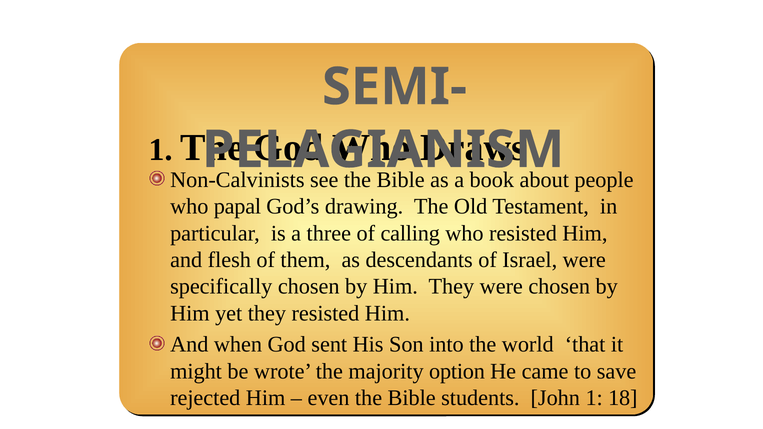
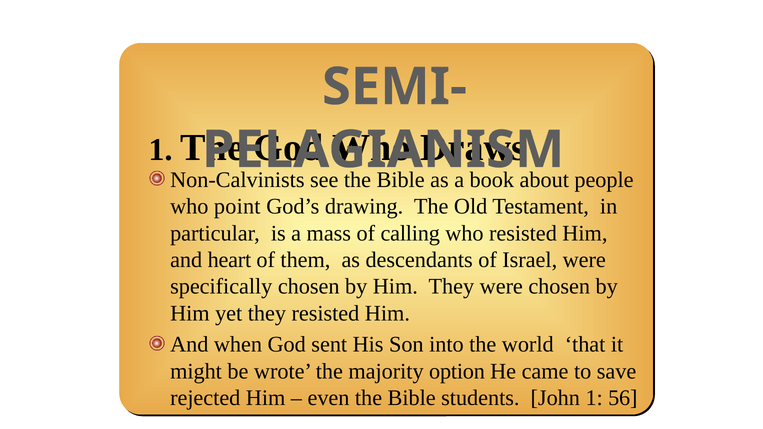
papal: papal -> point
three: three -> mass
flesh: flesh -> heart
18: 18 -> 56
